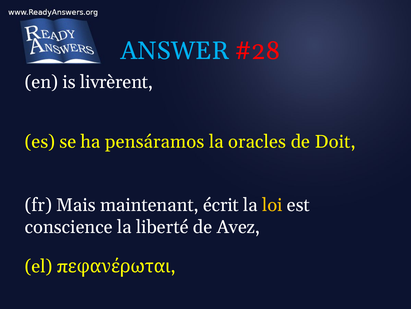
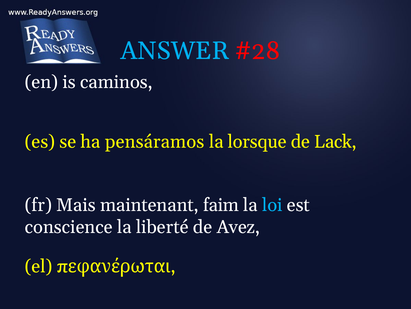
livrèrent: livrèrent -> caminos
oracles: oracles -> lorsque
Doit: Doit -> Lack
écrit: écrit -> faim
loi colour: yellow -> light blue
